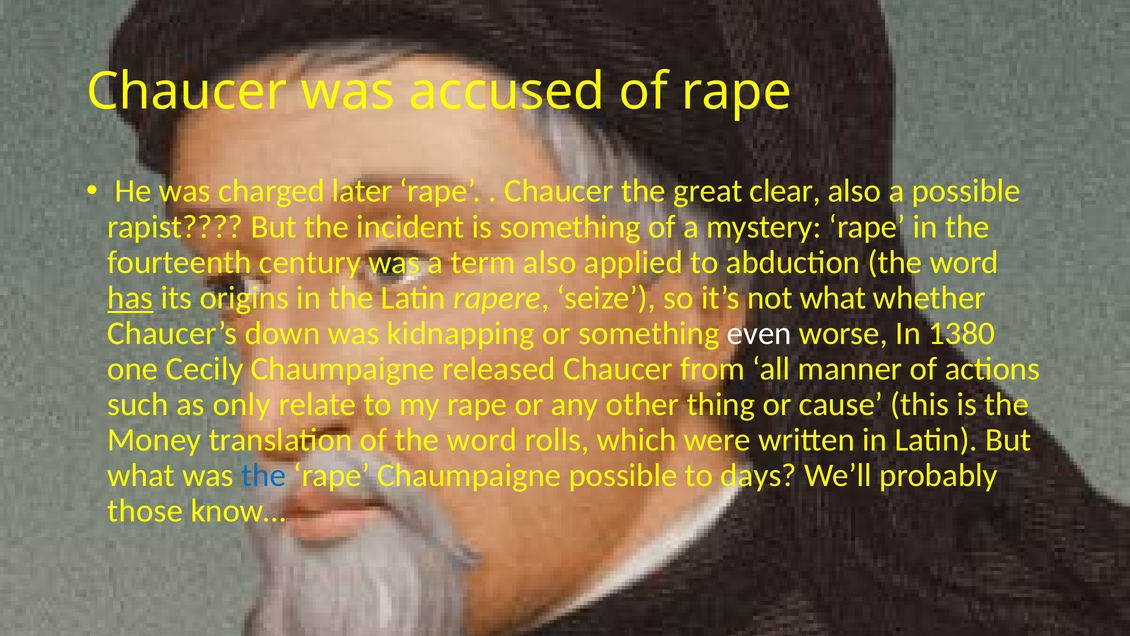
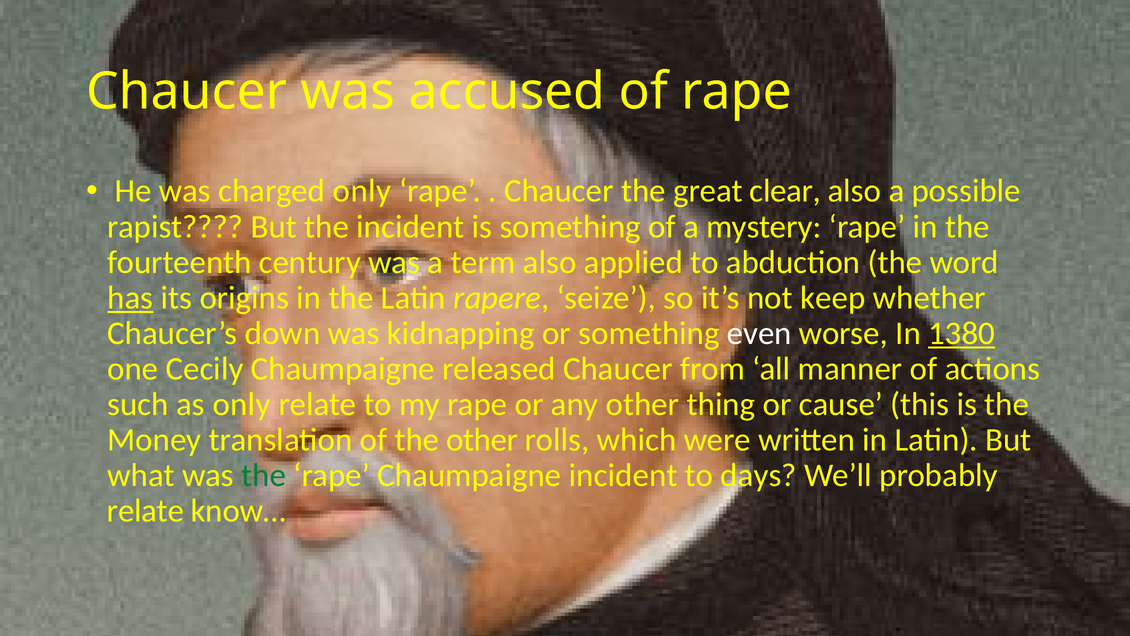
charged later: later -> only
not what: what -> keep
1380 underline: none -> present
of the word: word -> other
the at (264, 475) colour: blue -> green
Chaumpaigne possible: possible -> incident
those at (145, 511): those -> relate
